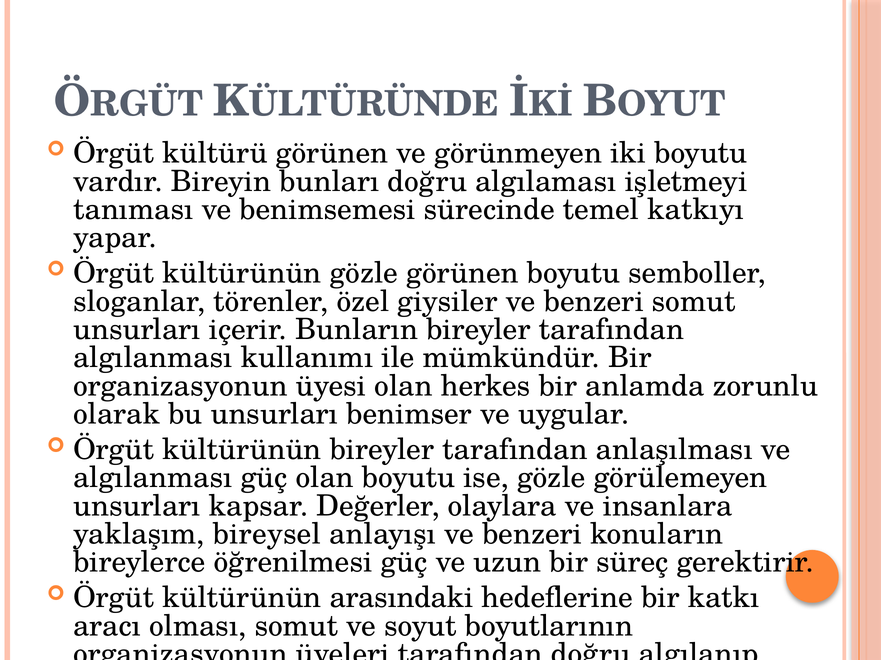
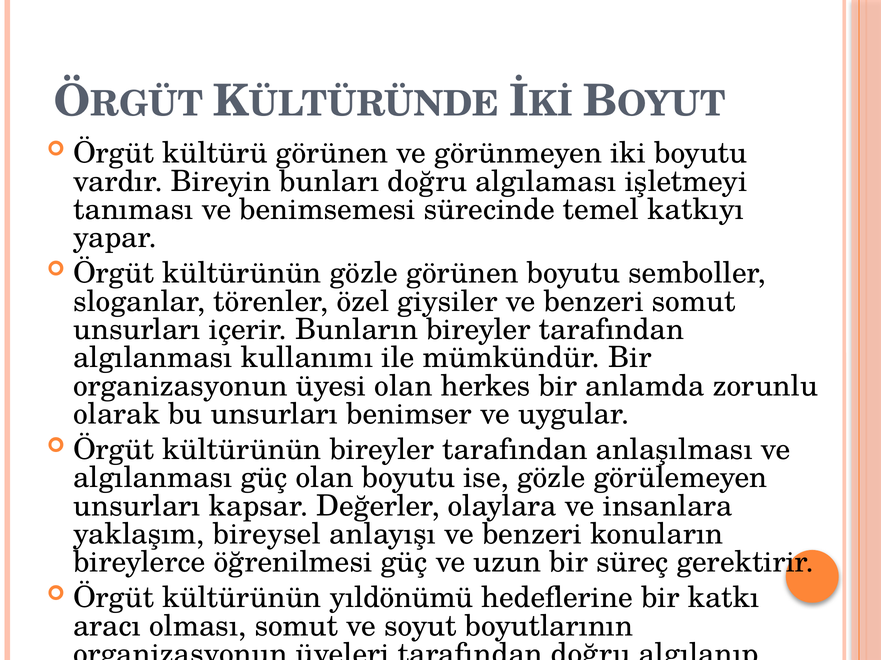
arasındaki: arasındaki -> yıldönümü
